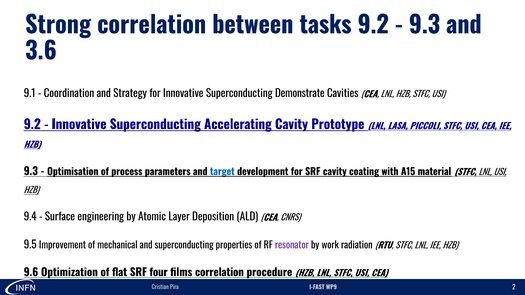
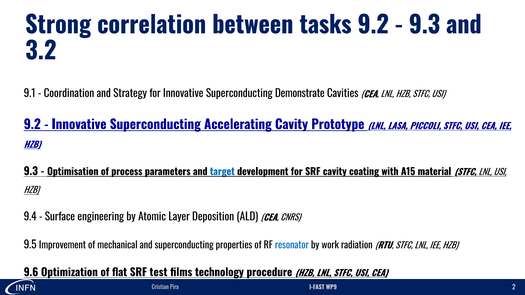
3.6: 3.6 -> 3.2
resonator colour: purple -> blue
four: four -> test
films correlation: correlation -> technology
